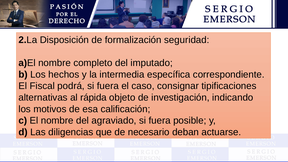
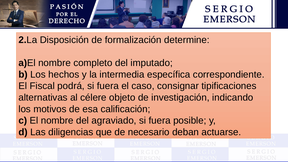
seguridad: seguridad -> determine
rápida: rápida -> célere
